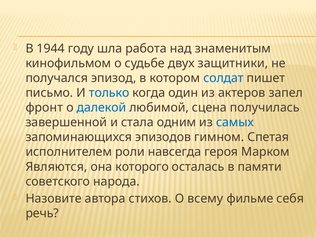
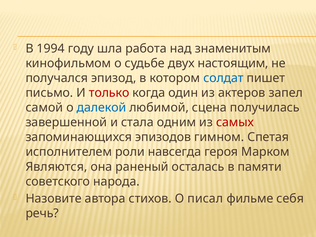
1944: 1944 -> 1994
защитники: защитники -> настоящим
только colour: blue -> red
фронт: фронт -> самой
самых colour: blue -> red
которого: которого -> раненый
всему: всему -> писал
